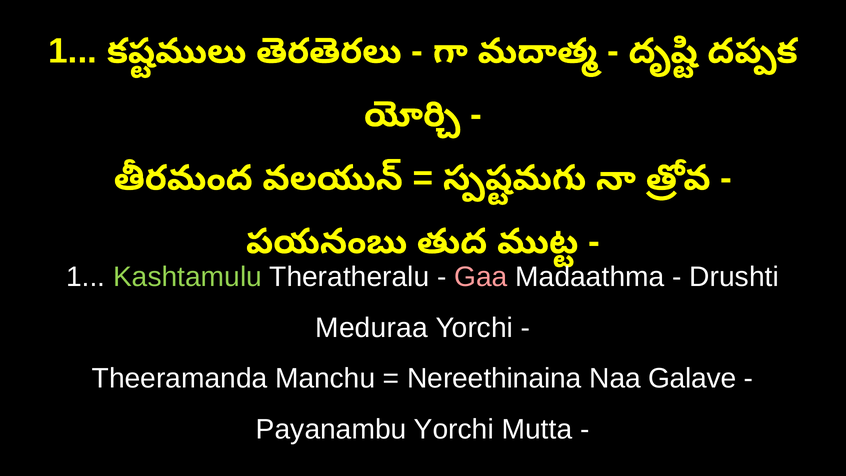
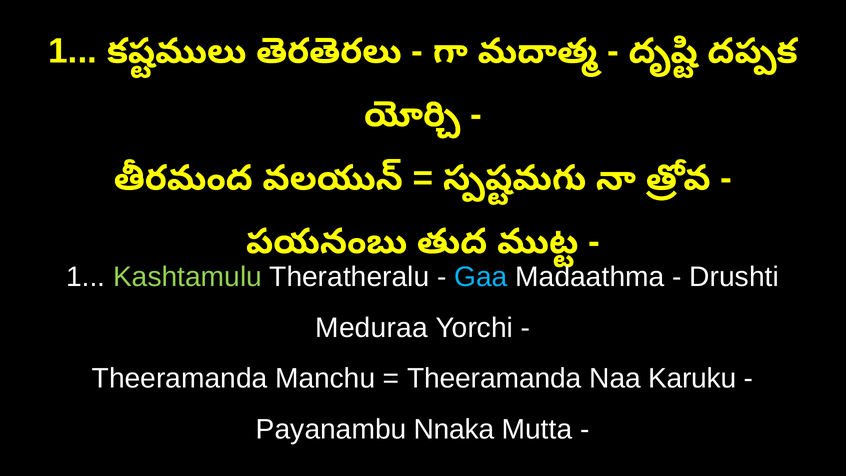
Gaa colour: pink -> light blue
Nereethinaina at (494, 378): Nereethinaina -> Theeramanda
Galave: Galave -> Karuku
Payanambu Yorchi: Yorchi -> Nnaka
